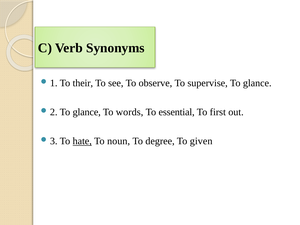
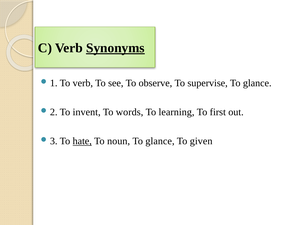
Synonyms underline: none -> present
To their: their -> verb
glance at (87, 112): glance -> invent
essential: essential -> learning
degree at (160, 141): degree -> glance
